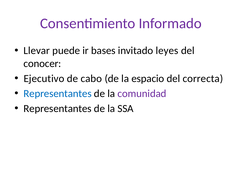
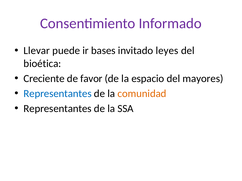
conocer: conocer -> bioética
Ejecutivo: Ejecutivo -> Creciente
cabo: cabo -> favor
correcta: correcta -> mayores
comunidad colour: purple -> orange
